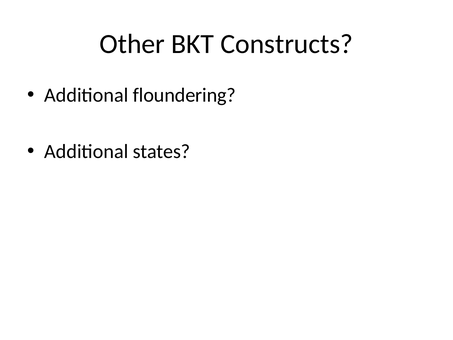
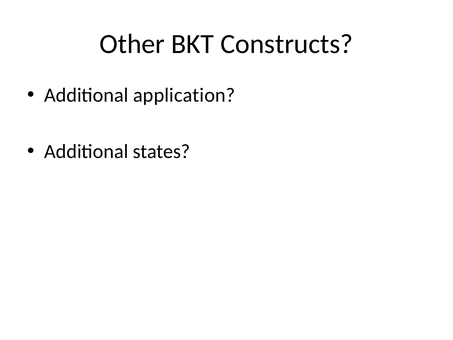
floundering: floundering -> application
